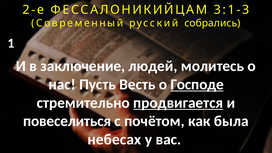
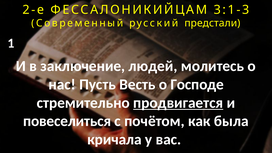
собрались: собрались -> предстали
Господе underline: present -> none
небесах: небесах -> кричала
